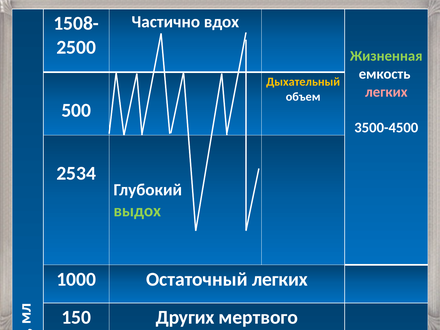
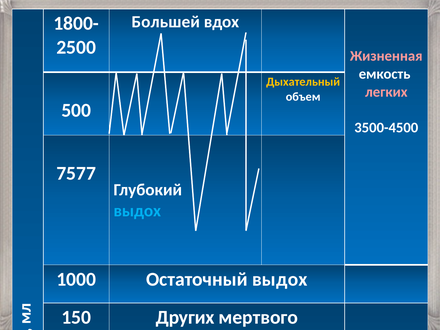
Частично: Частично -> Большей
1508-: 1508- -> 1800-
Жизненная colour: light green -> pink
2534: 2534 -> 7577
выдох at (137, 211) colour: light green -> light blue
Остаточный легких: легких -> выдох
